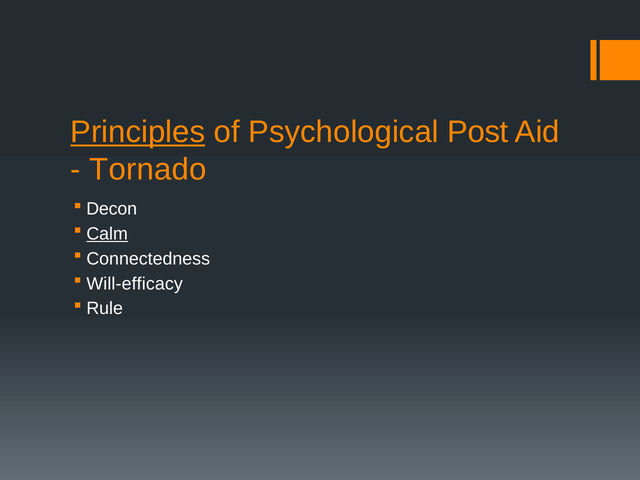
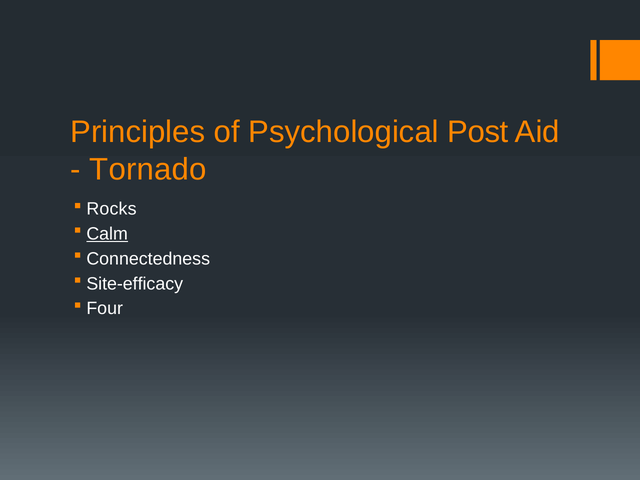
Principles underline: present -> none
Decon: Decon -> Rocks
Will-efficacy: Will-efficacy -> Site-efficacy
Rule: Rule -> Four
